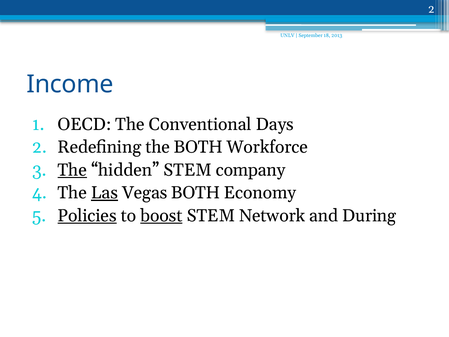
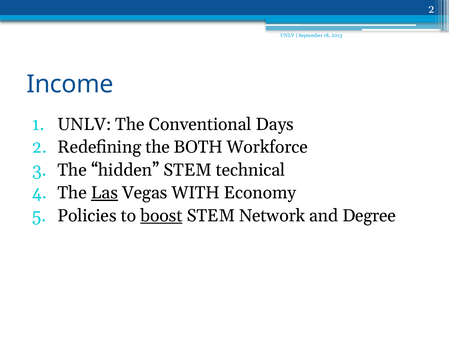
OECD at (84, 124): OECD -> UNLV
The at (72, 170) underline: present -> none
company: company -> technical
Vegas BOTH: BOTH -> WITH
Policies underline: present -> none
During: During -> Degree
